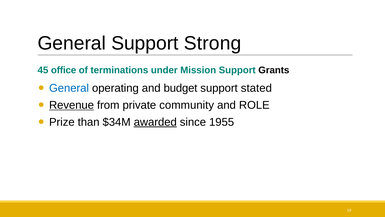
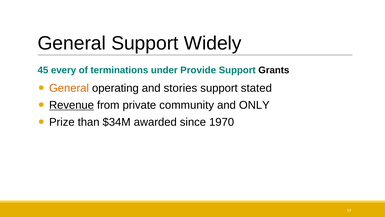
Strong: Strong -> Widely
office: office -> every
Mission: Mission -> Provide
General at (69, 88) colour: blue -> orange
budget: budget -> stories
ROLE: ROLE -> ONLY
awarded underline: present -> none
1955: 1955 -> 1970
